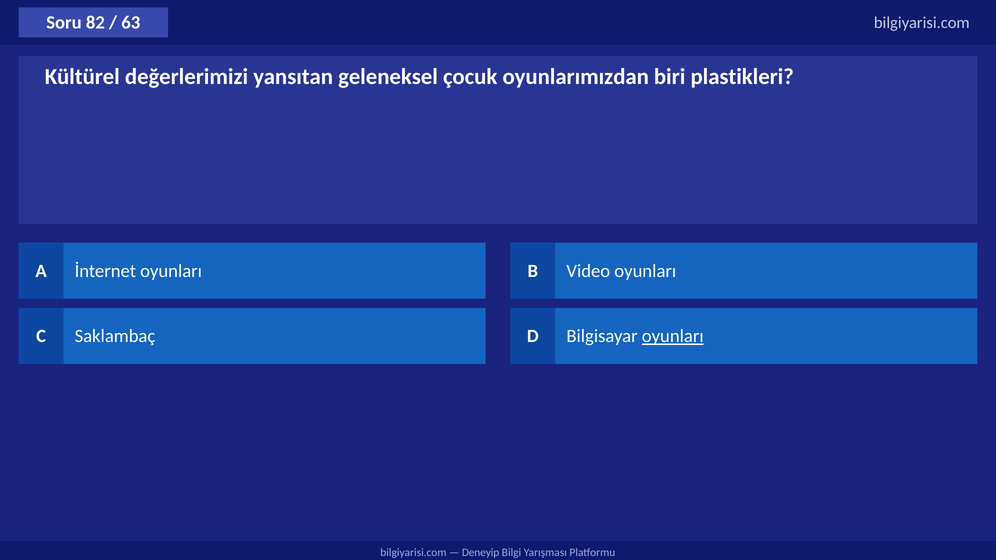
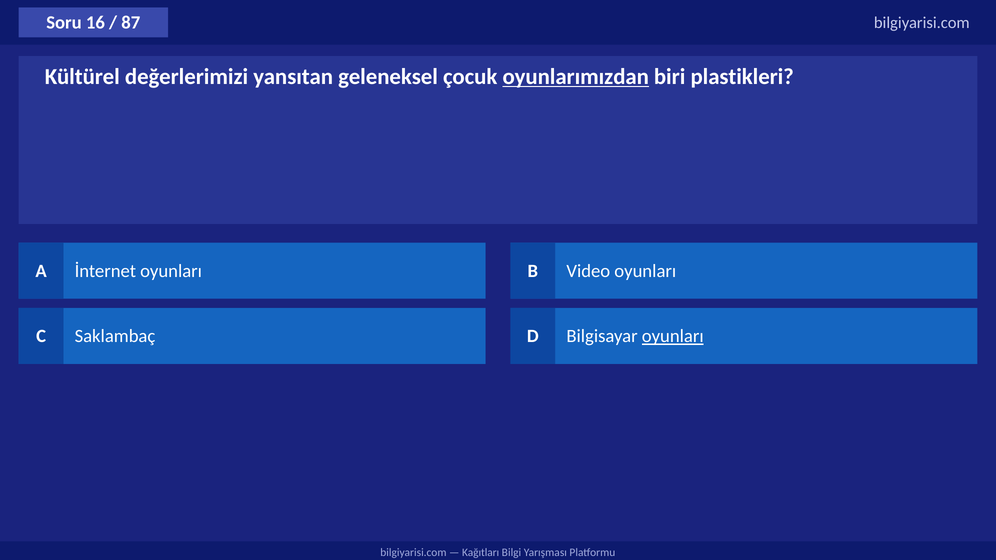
82: 82 -> 16
63: 63 -> 87
oyunlarımızdan underline: none -> present
Deneyip: Deneyip -> Kağıtları
